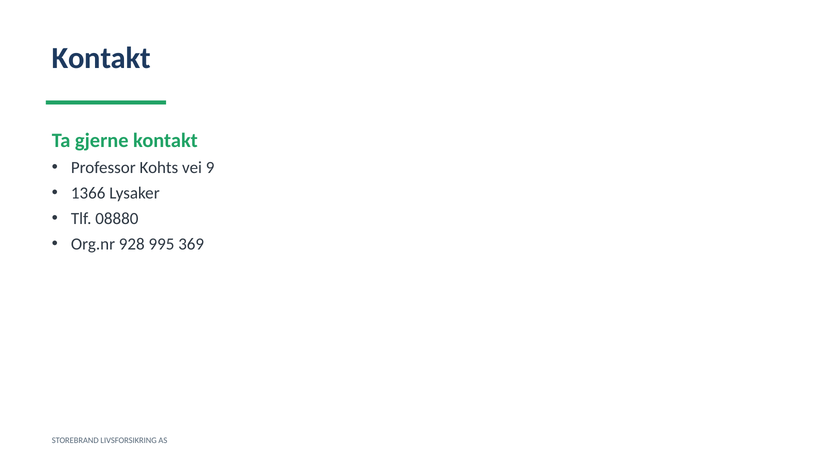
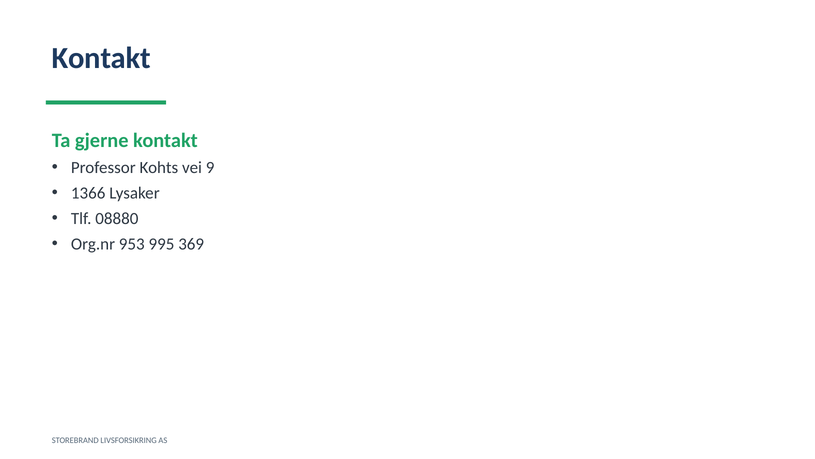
928: 928 -> 953
